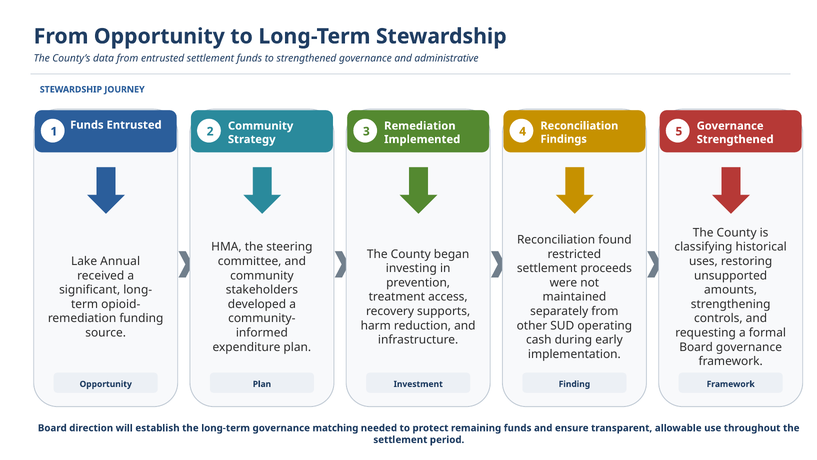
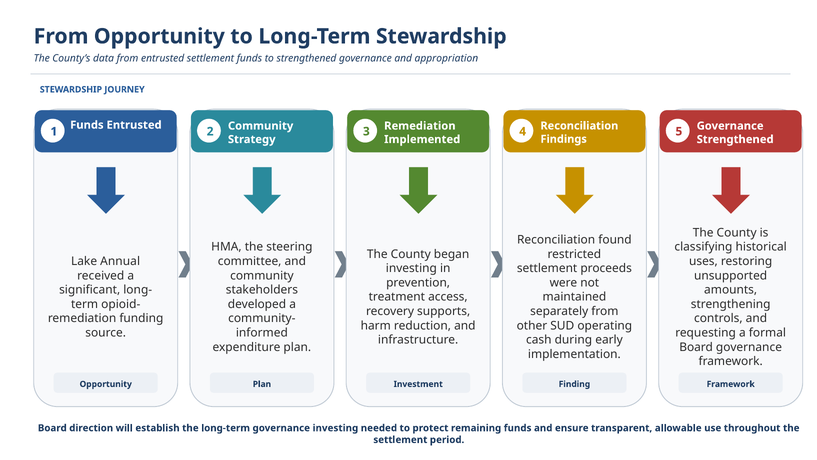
administrative: administrative -> appropriation
governance matching: matching -> investing
